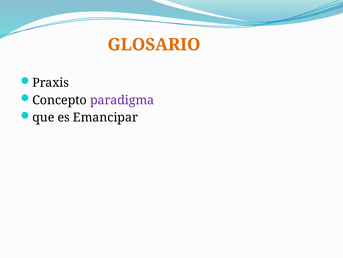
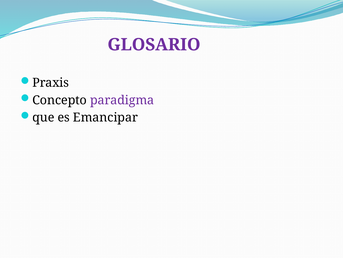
GLOSARIO colour: orange -> purple
